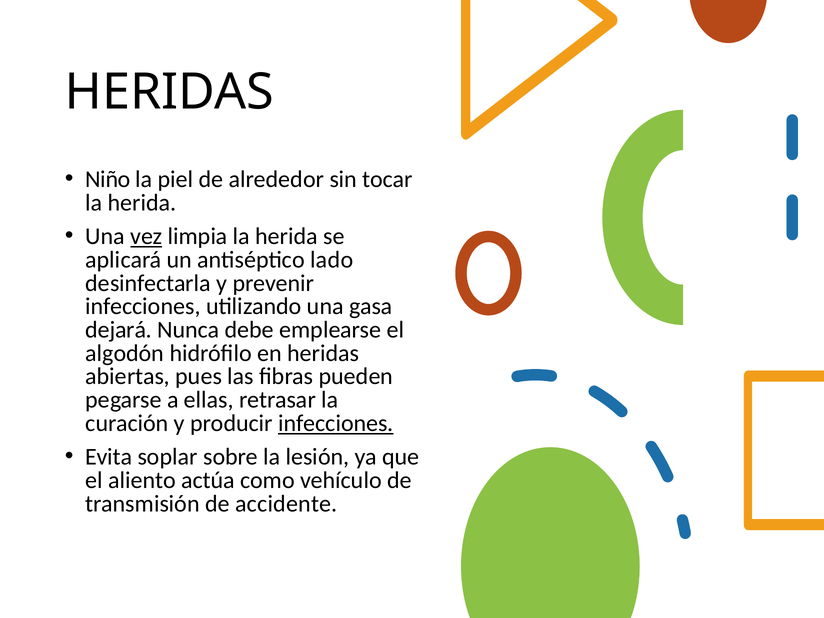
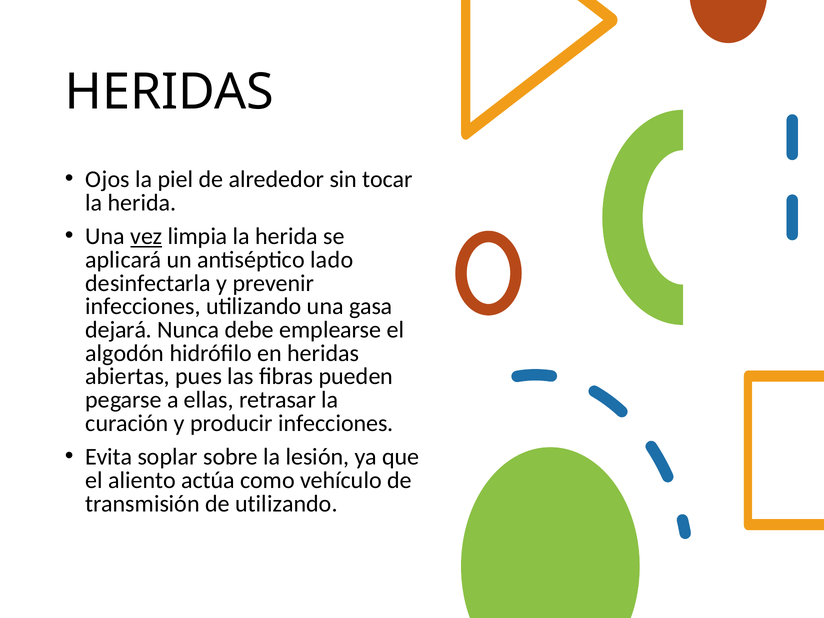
Niño: Niño -> Ojos
infecciones at (336, 423) underline: present -> none
de accidente: accidente -> utilizando
